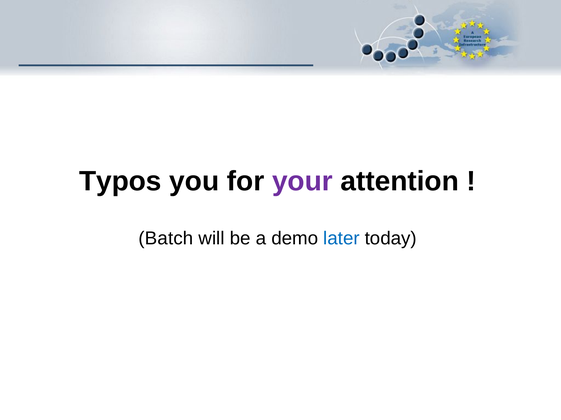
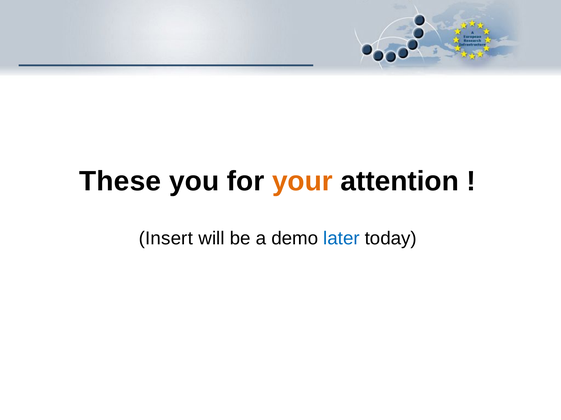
Typos: Typos -> These
your colour: purple -> orange
Batch: Batch -> Insert
